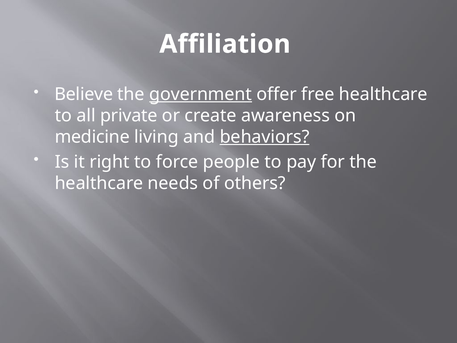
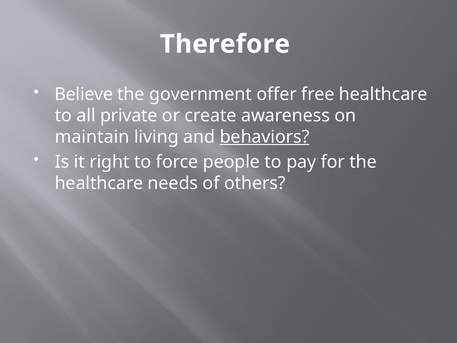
Affiliation: Affiliation -> Therefore
government underline: present -> none
medicine: medicine -> maintain
